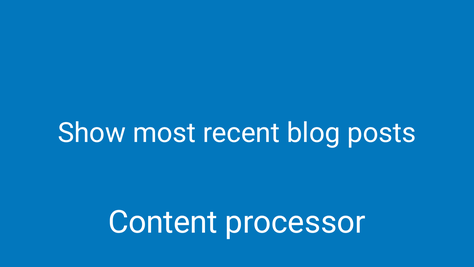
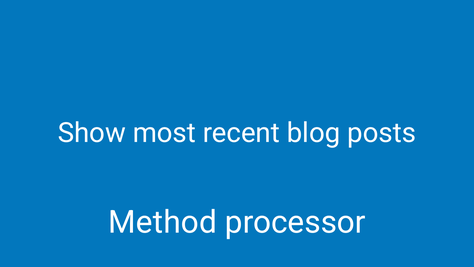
Content: Content -> Method
